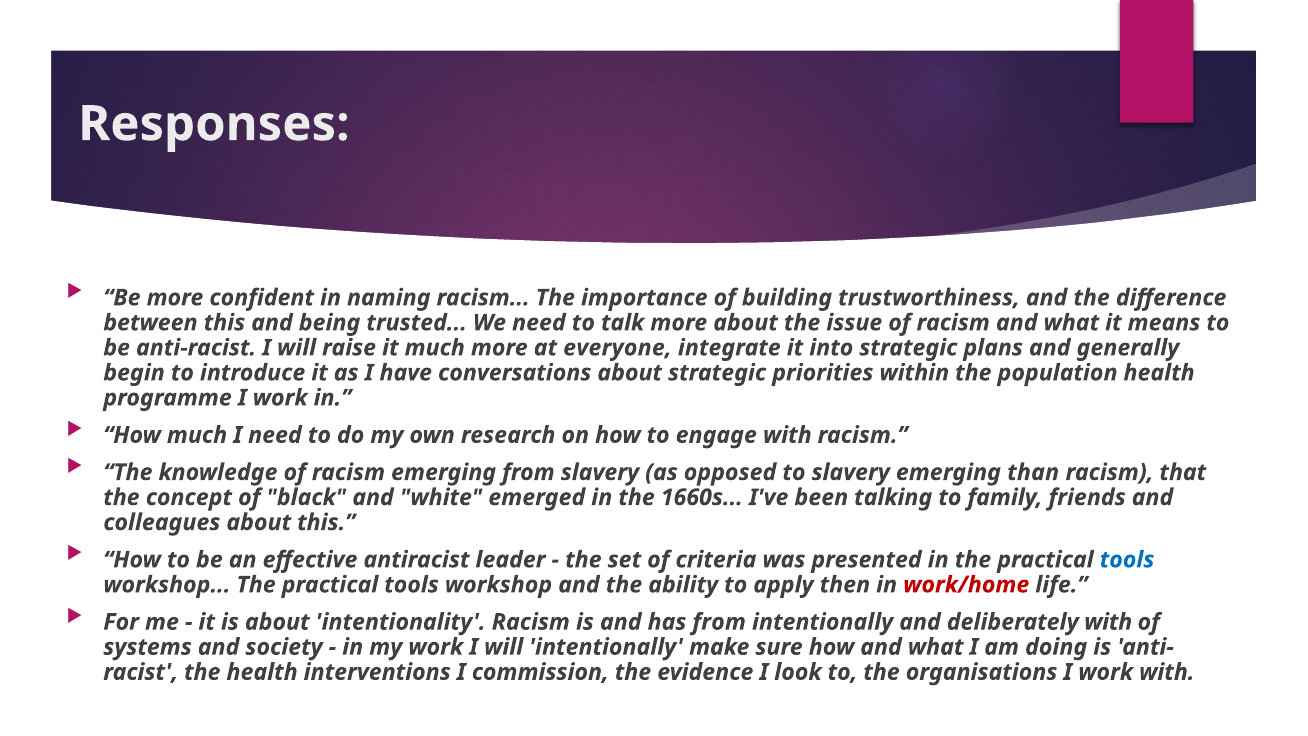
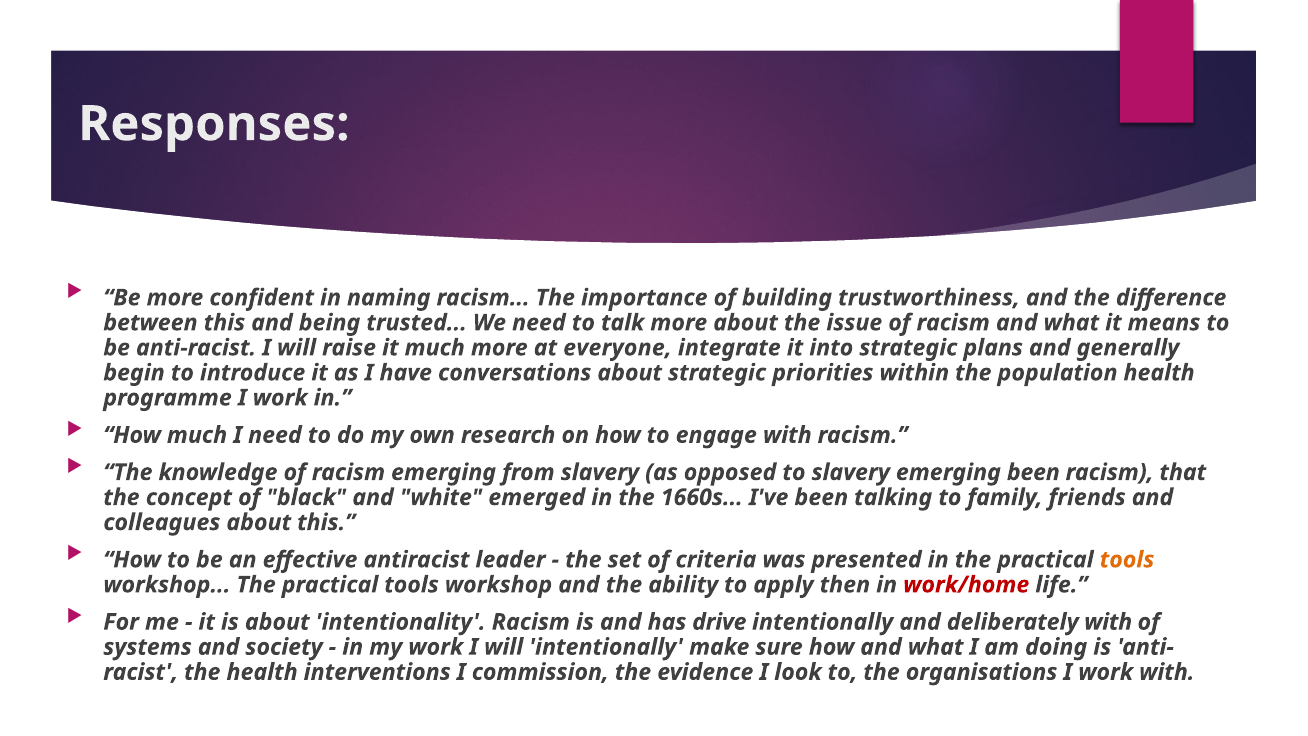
emerging than: than -> been
tools at (1127, 560) colour: blue -> orange
has from: from -> drive
